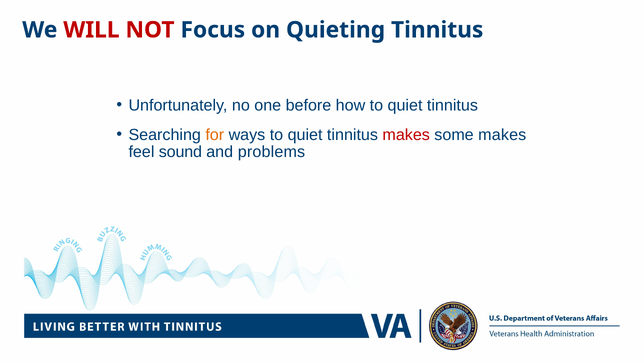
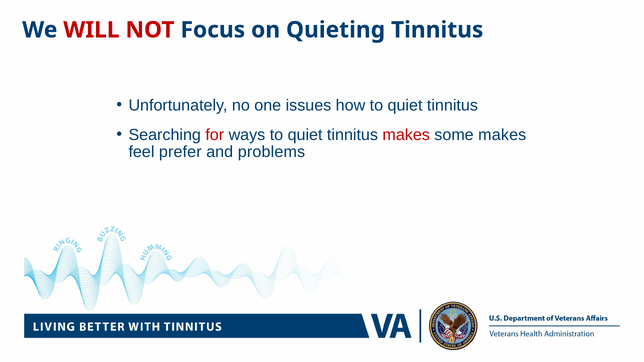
before: before -> issues
for colour: orange -> red
sound: sound -> prefer
